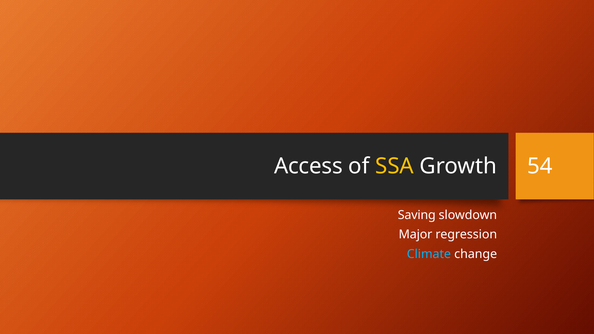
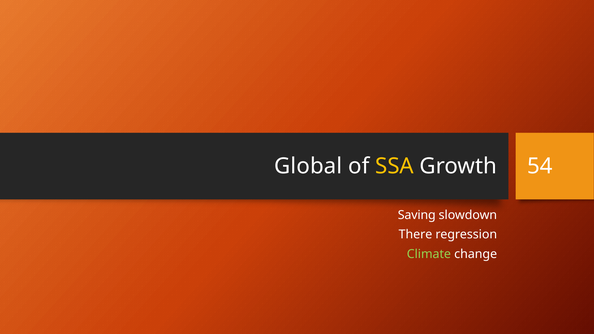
Access: Access -> Global
Major: Major -> There
Climate colour: light blue -> light green
